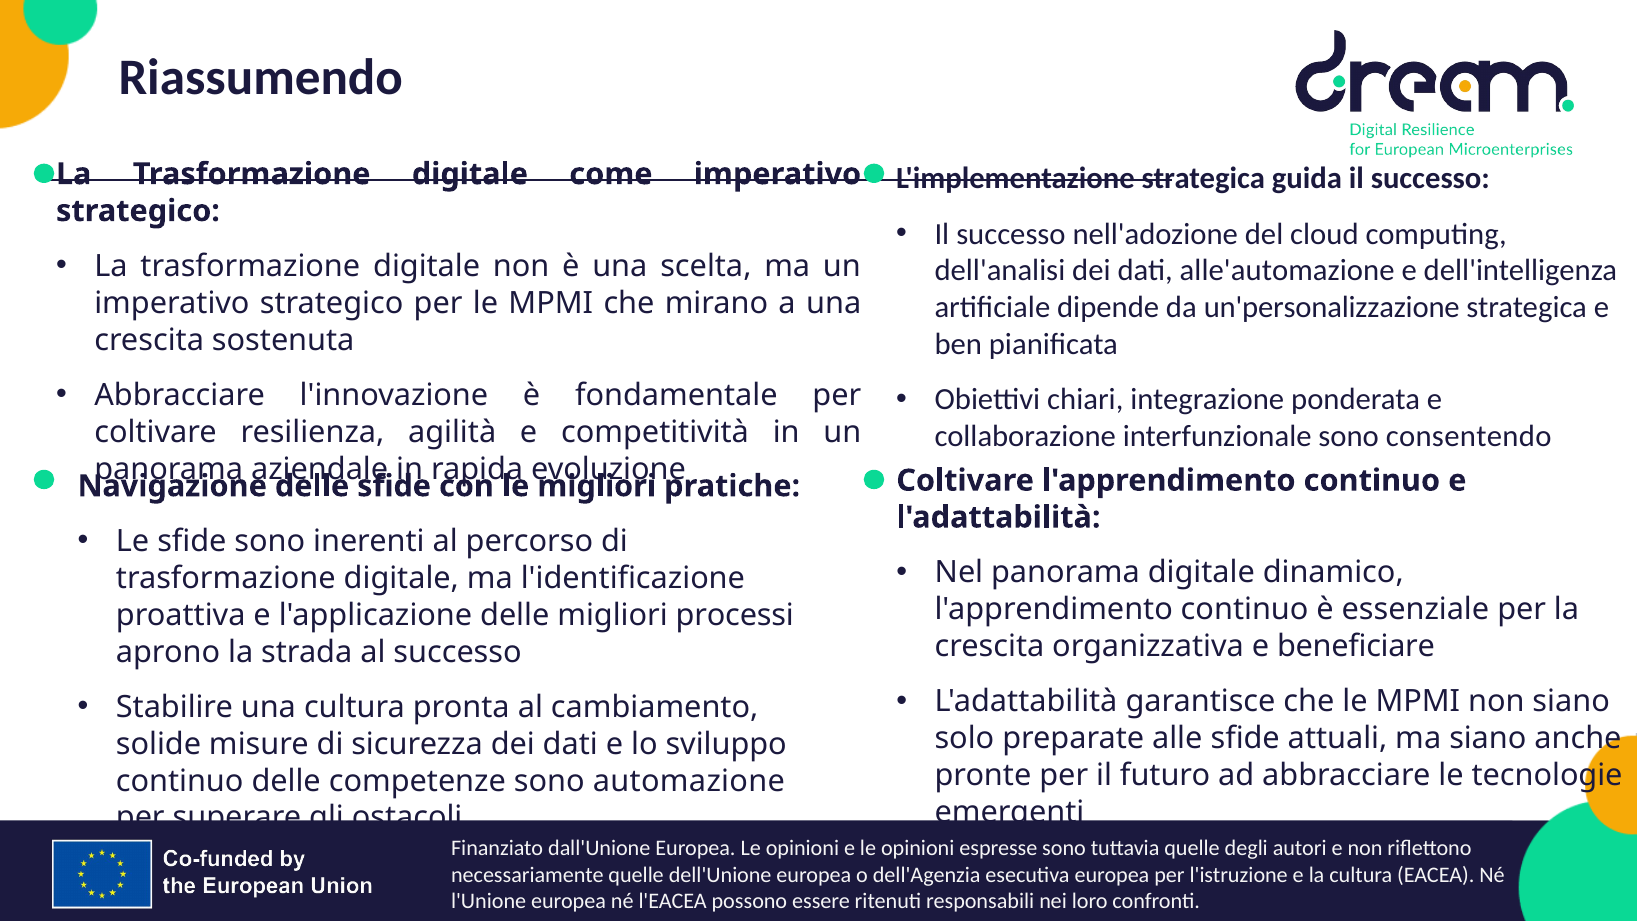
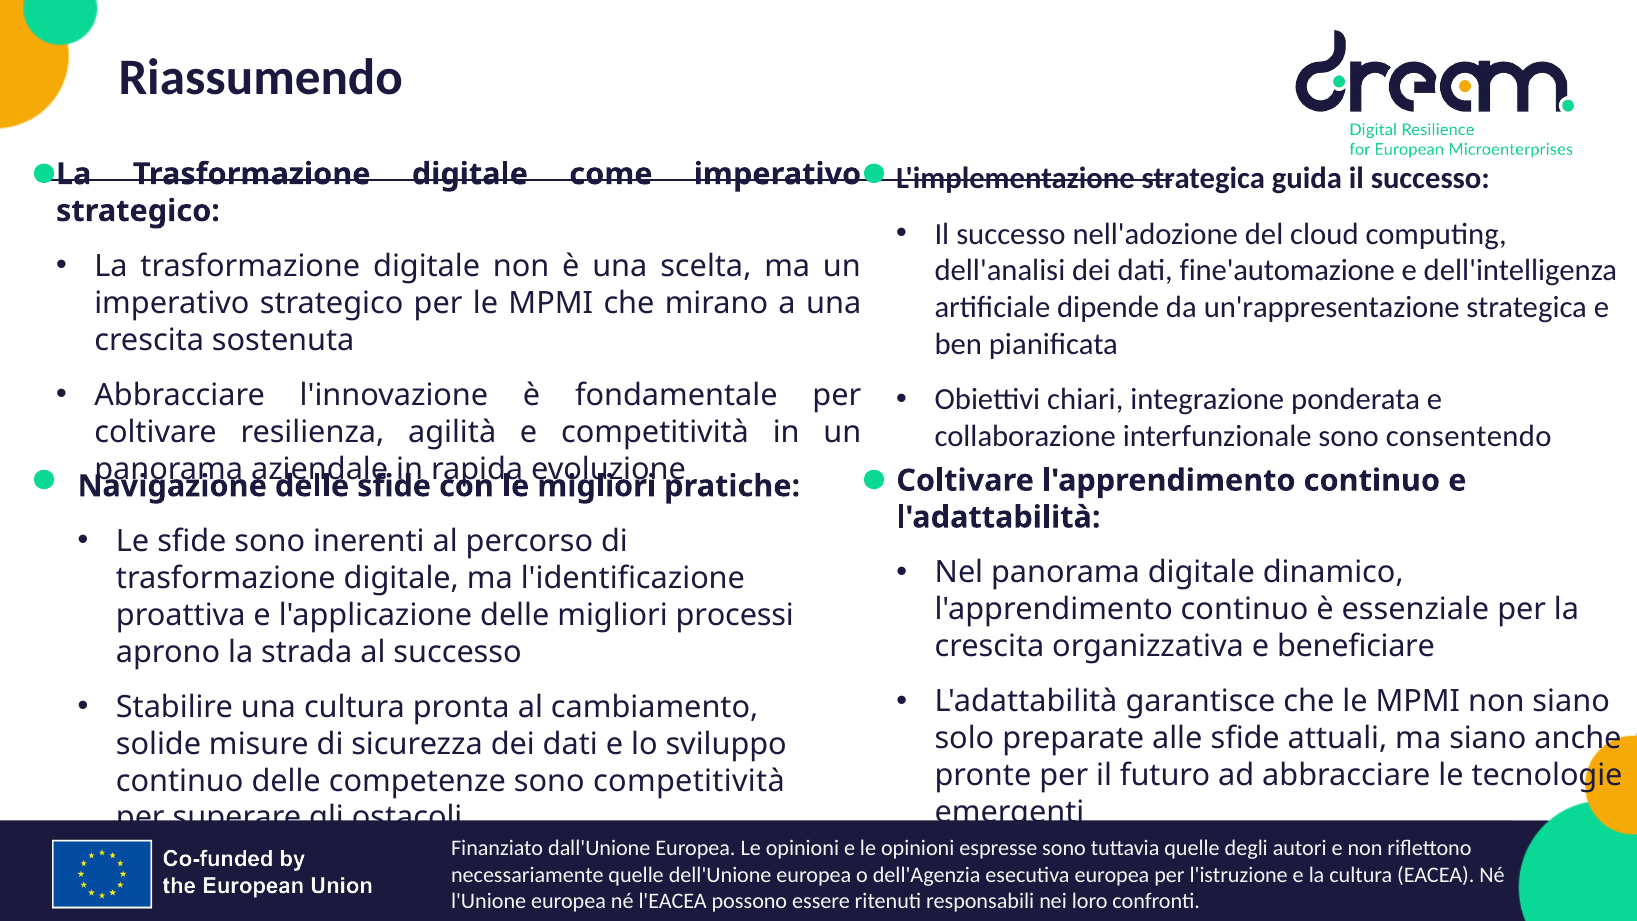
alle'automazione: alle'automazione -> fine'automazione
un'personalizzazione: un'personalizzazione -> un'rappresentazione
sono automazione: automazione -> competitività
